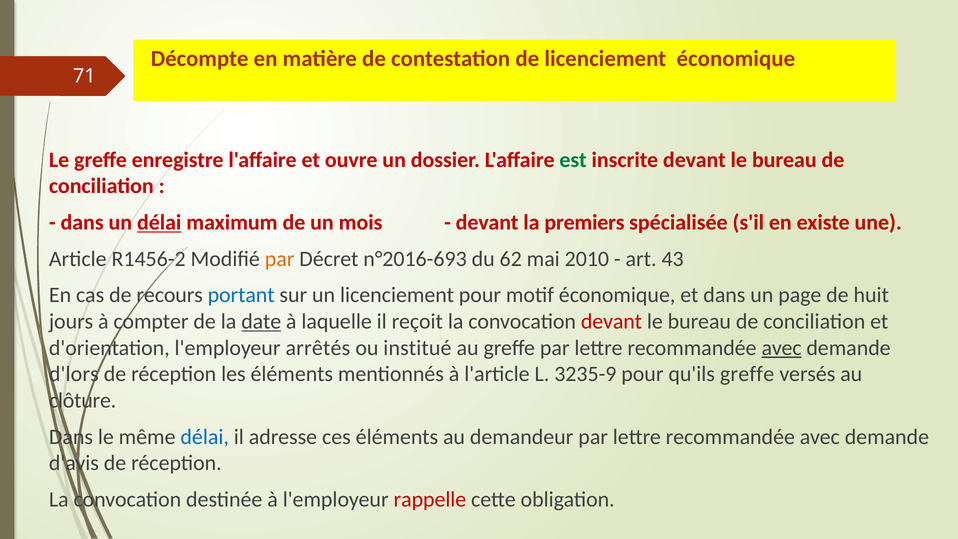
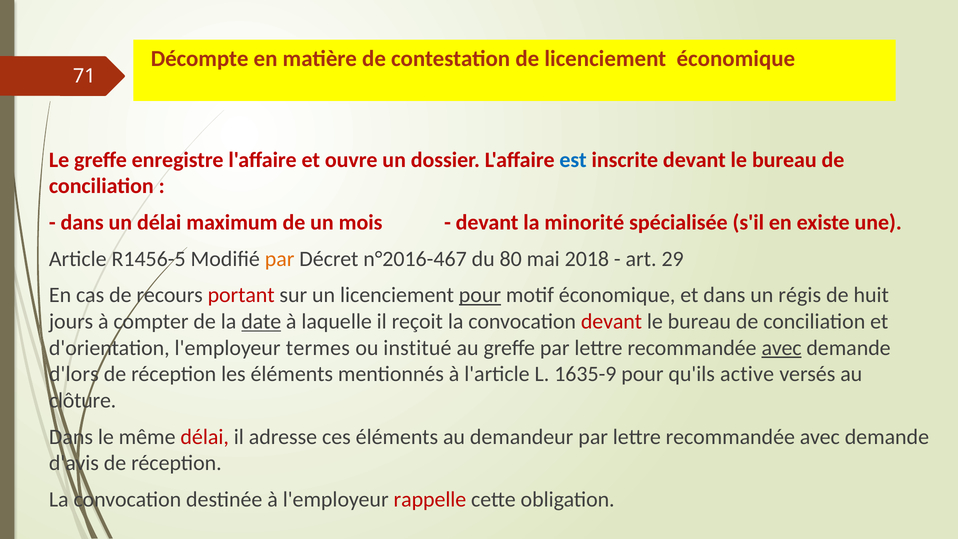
est colour: green -> blue
délai at (159, 222) underline: present -> none
premiers: premiers -> minorité
R1456-2: R1456-2 -> R1456-5
n°2016-693: n°2016-693 -> n°2016-467
62: 62 -> 80
2010: 2010 -> 2018
43: 43 -> 29
portant colour: blue -> red
pour at (480, 295) underline: none -> present
page: page -> régis
arrêtés: arrêtés -> termes
3235-9: 3235-9 -> 1635-9
qu'ils greffe: greffe -> active
délai at (205, 437) colour: blue -> red
